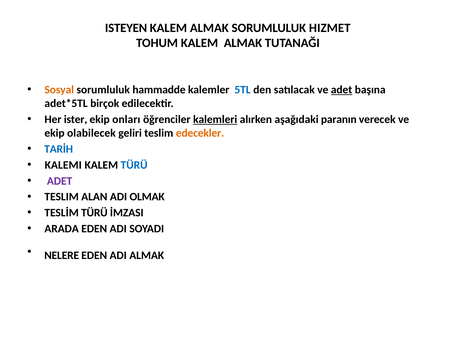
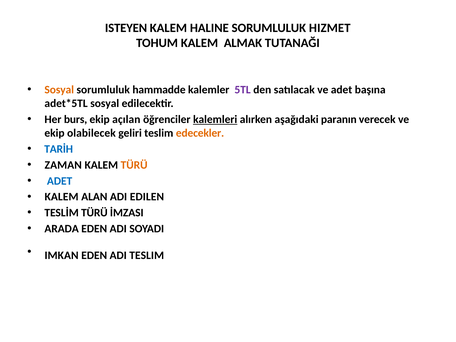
ALMAK at (209, 28): ALMAK -> HALINE
5TL colour: blue -> purple
adet at (342, 90) underline: present -> none
birçok at (105, 103): birçok -> sosyal
ister: ister -> burs
onları: onları -> açılan
KALEMI: KALEMI -> ZAMAN
TÜRÜ at (134, 165) colour: blue -> orange
ADET at (60, 181) colour: purple -> blue
TESLIM at (62, 197): TESLIM -> KALEM
OLMAK: OLMAK -> EDILEN
NELERE: NELERE -> IMKAN
ADI ALMAK: ALMAK -> TESLIM
